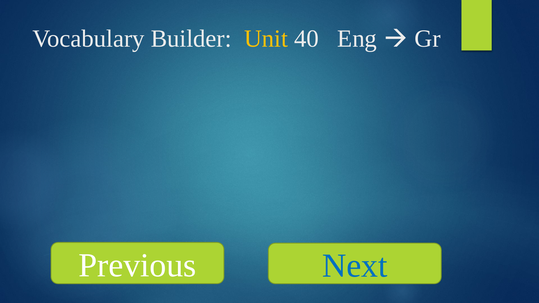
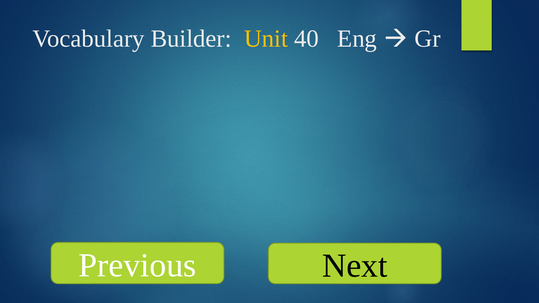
Next colour: blue -> black
